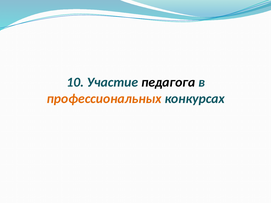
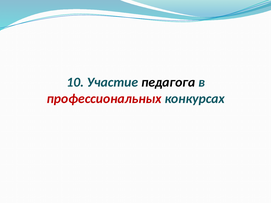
профессиональных colour: orange -> red
